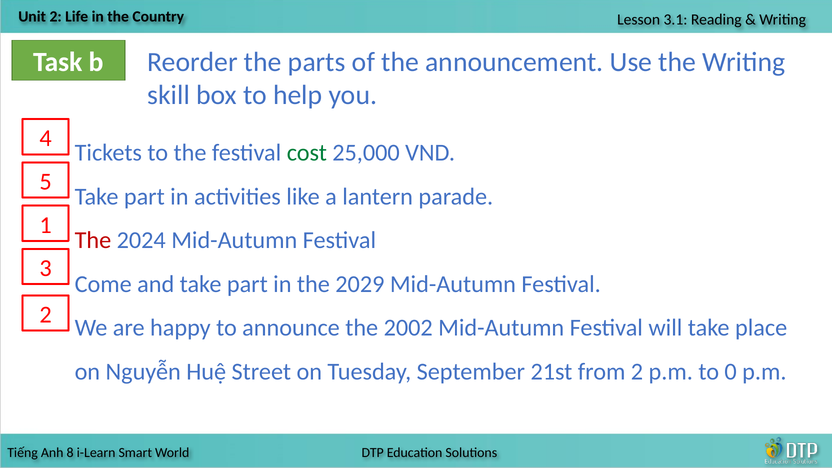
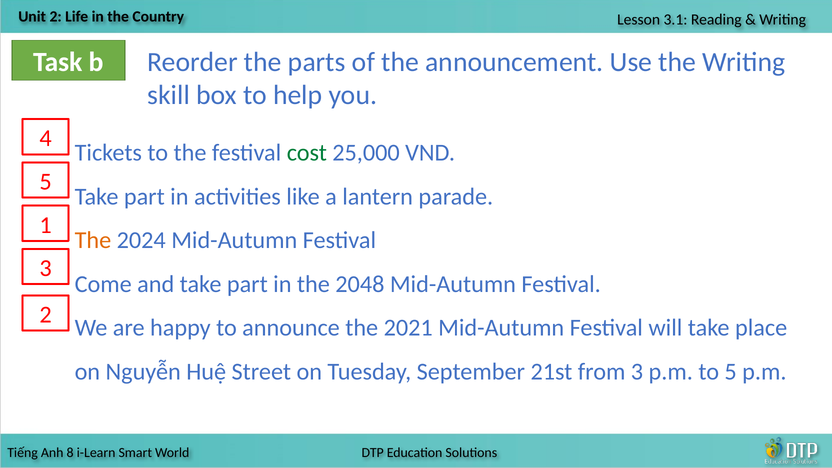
The at (93, 240) colour: red -> orange
2029: 2029 -> 2048
2002: 2002 -> 2021
from 2: 2 -> 3
to 0: 0 -> 5
